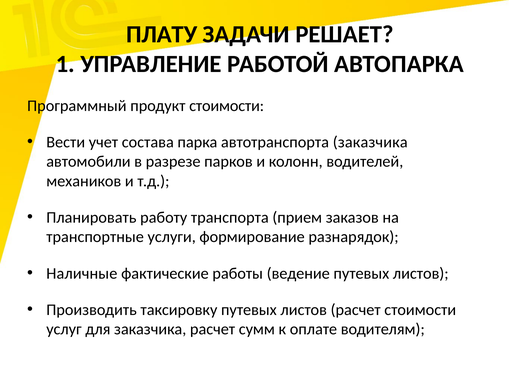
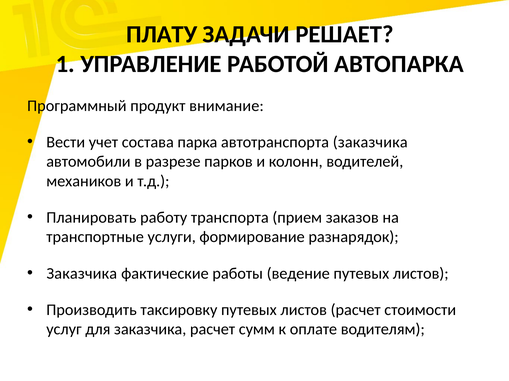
продукт стоимости: стоимости -> внимание
Наличные at (82, 274): Наличные -> Заказчика
